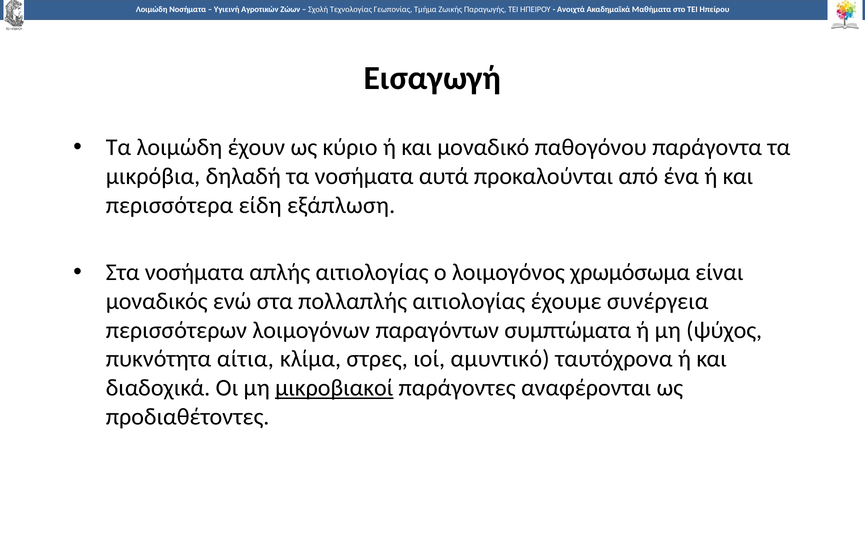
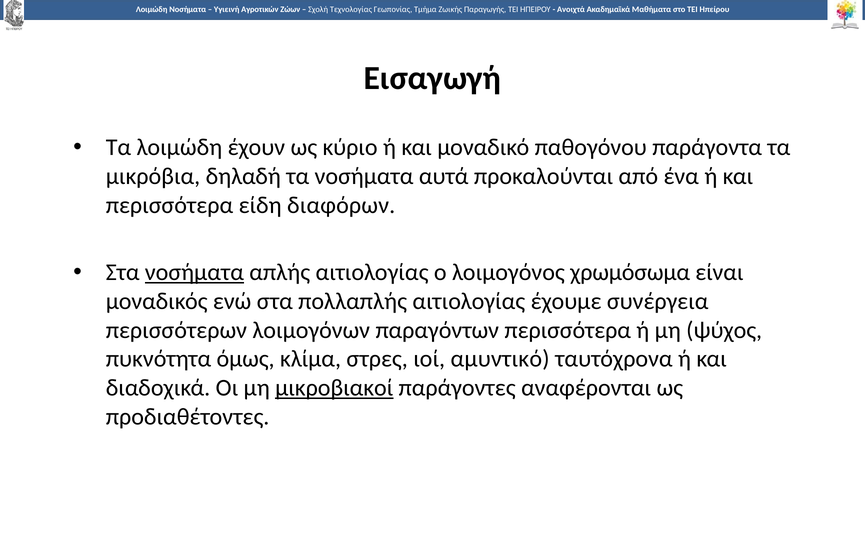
εξάπλωση: εξάπλωση -> διαφόρων
νοσήματα at (194, 273) underline: none -> present
παραγόντων συμπτώματα: συμπτώματα -> περισσότερα
αίτια: αίτια -> όμως
